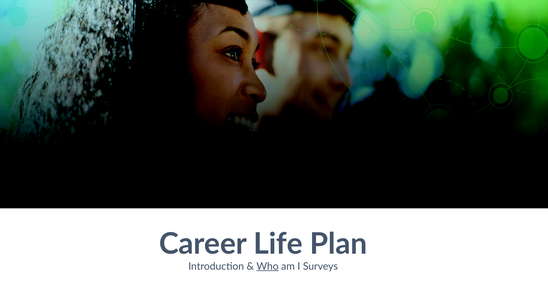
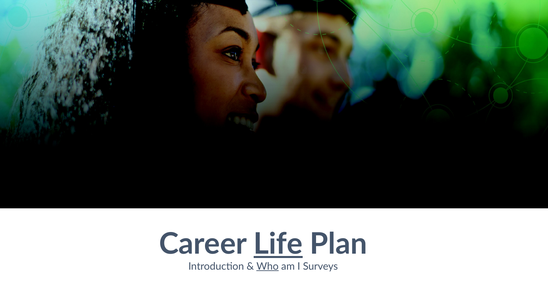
Life underline: none -> present
